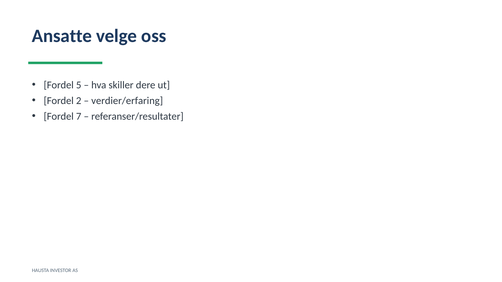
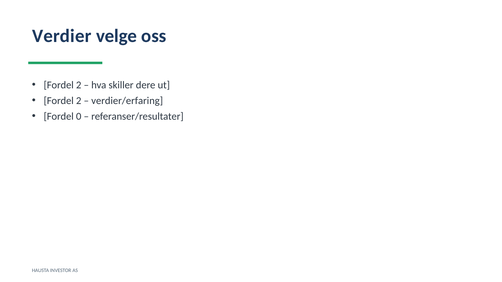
Ansatte: Ansatte -> Verdier
5 at (79, 85): 5 -> 2
7: 7 -> 0
